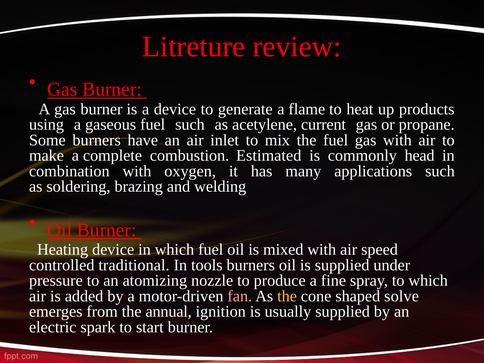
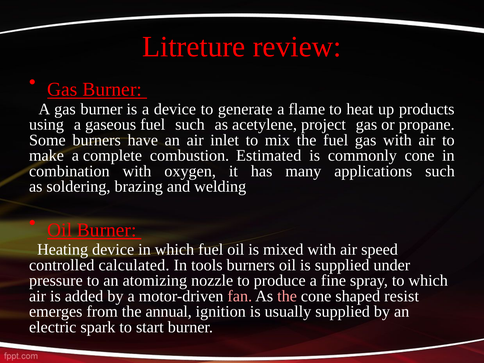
current: current -> project
commonly head: head -> cone
traditional: traditional -> calculated
the at (287, 296) colour: yellow -> pink
solve: solve -> resist
